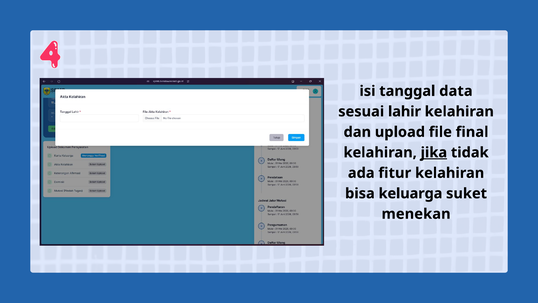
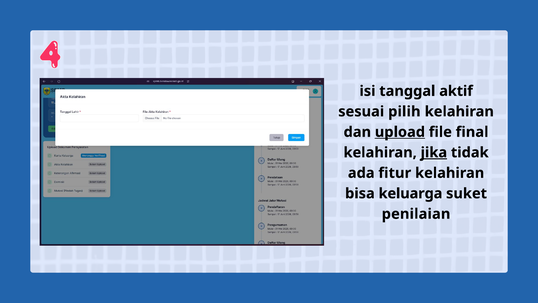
data: data -> aktif
lahir: lahir -> pilih
upload underline: none -> present
menekan: menekan -> penilaian
